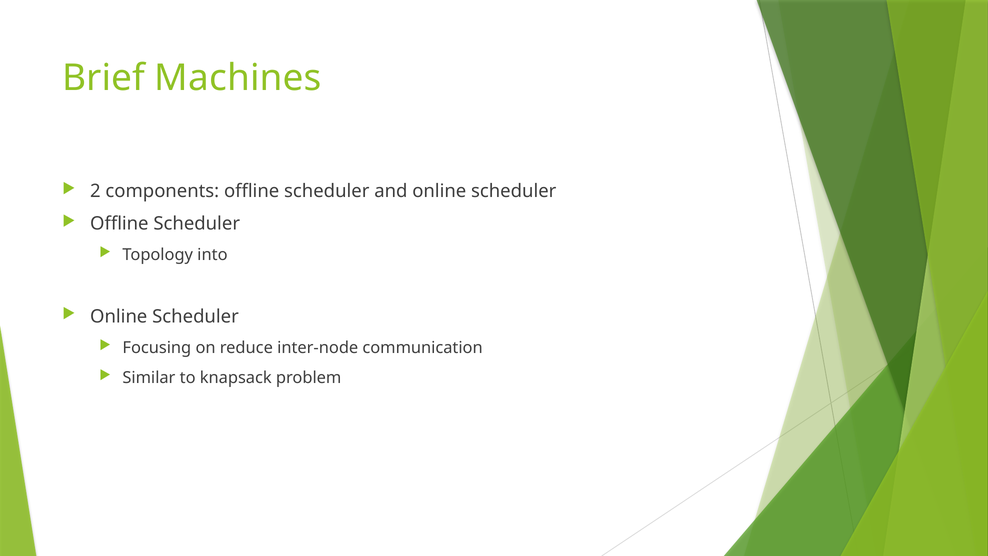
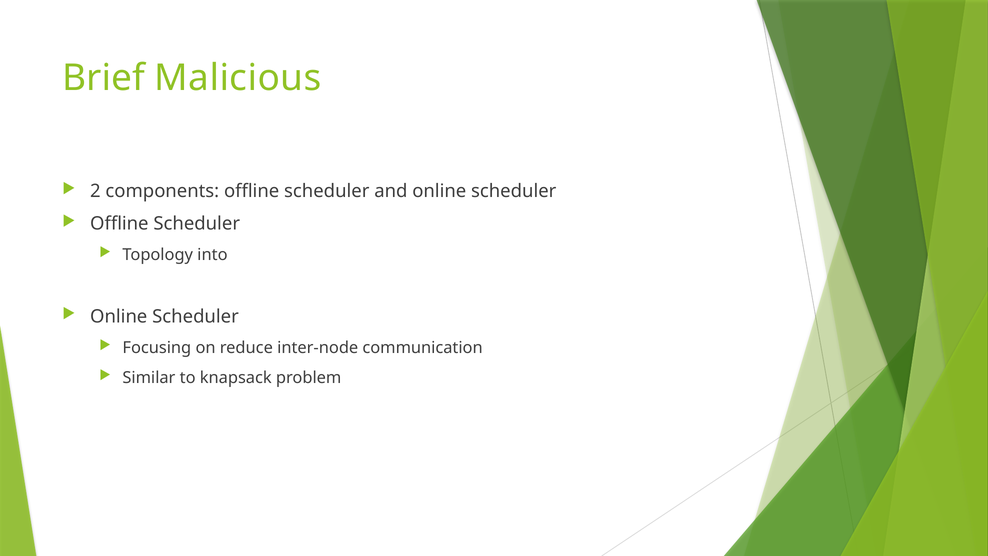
Machines: Machines -> Malicious
